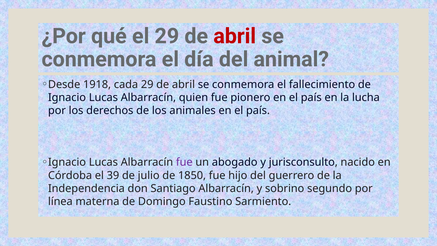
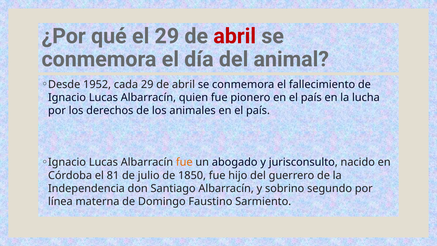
1918: 1918 -> 1952
fue at (184, 162) colour: purple -> orange
39: 39 -> 81
